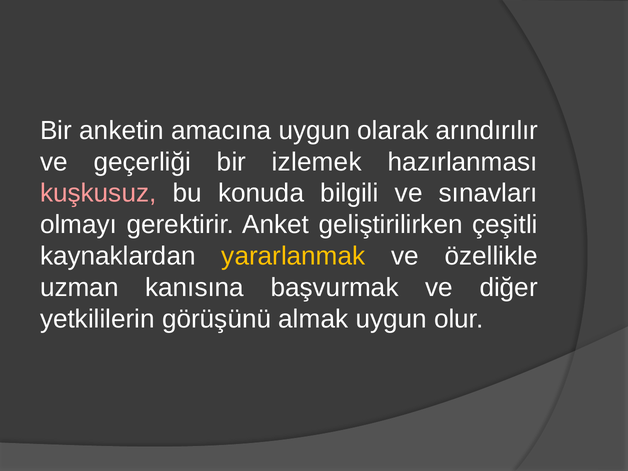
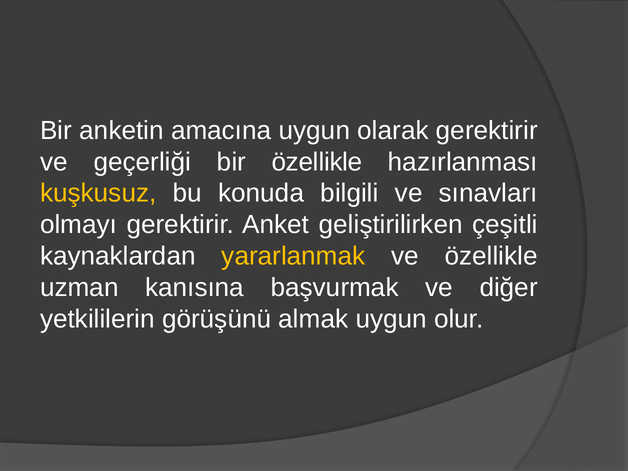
olarak arındırılır: arındırılır -> gerektirir
bir izlemek: izlemek -> özellikle
kuşkusuz colour: pink -> yellow
